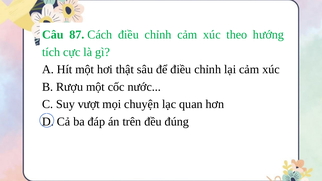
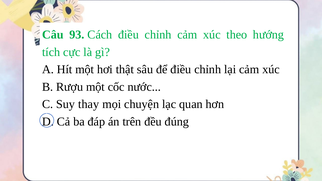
87: 87 -> 93
vượt: vượt -> thay
